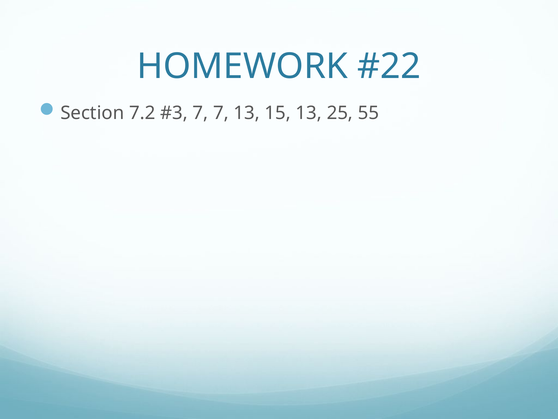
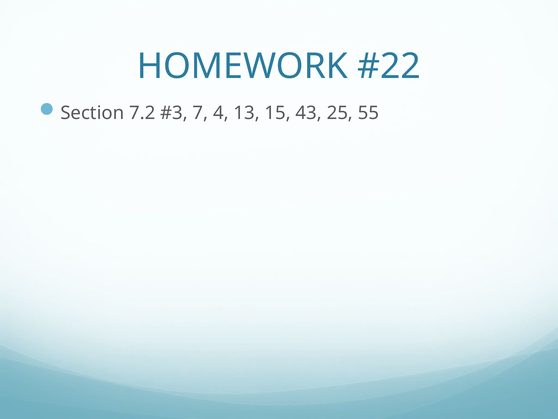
7 7: 7 -> 4
15 13: 13 -> 43
